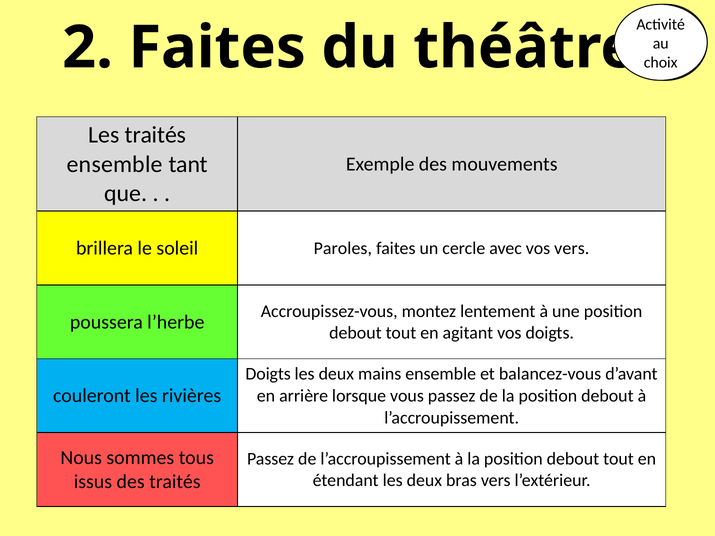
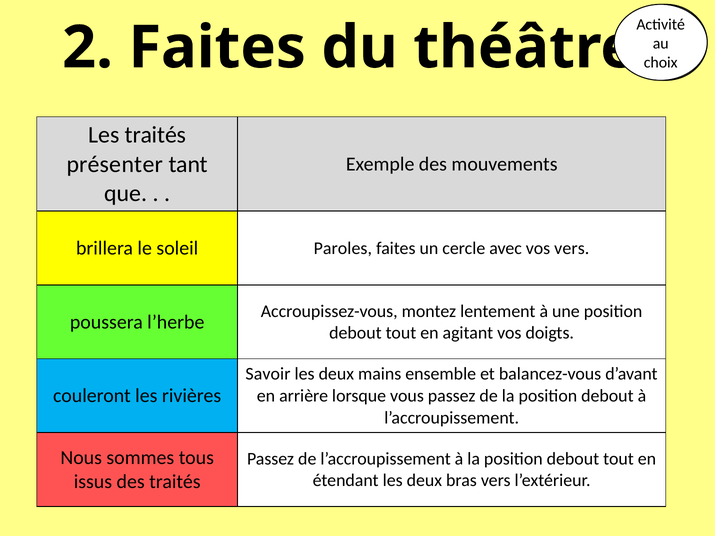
ensemble at (115, 164): ensemble -> présenter
Doigts at (268, 374): Doigts -> Savoir
